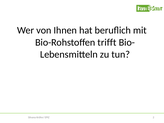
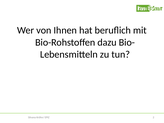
trifft: trifft -> dazu
